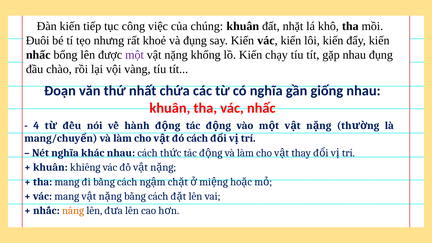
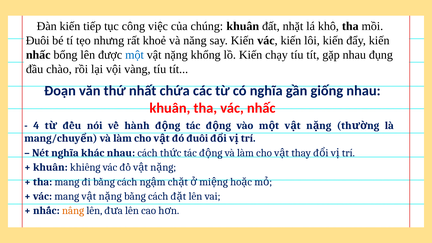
và đụng: đụng -> năng
một colour: purple -> blue
đó cách: cách -> đuôi
